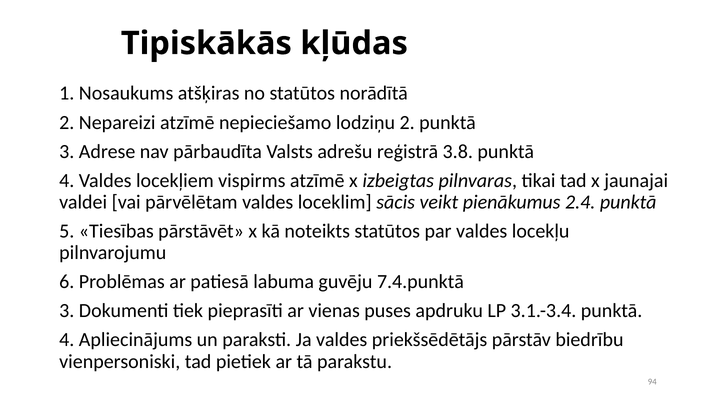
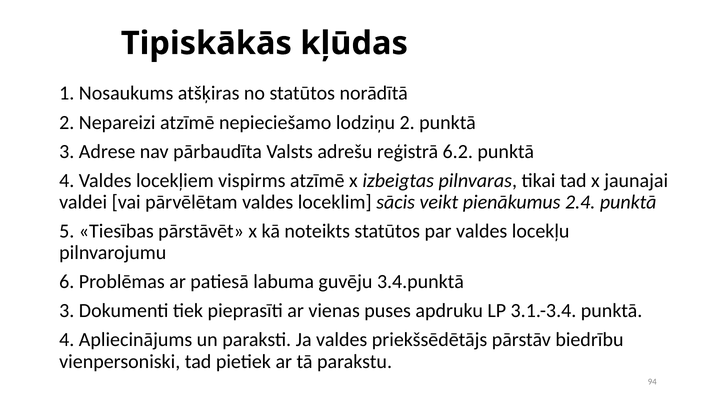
3.8: 3.8 -> 6.2
7.4.punktā: 7.4.punktā -> 3.4.punktā
